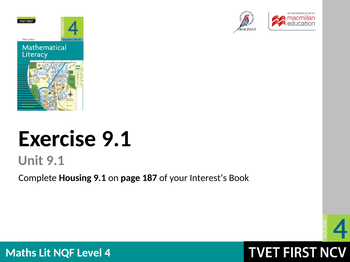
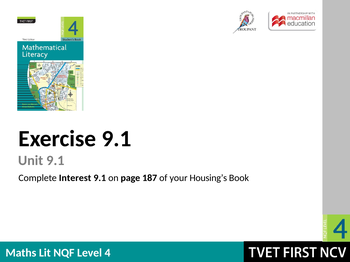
Housing: Housing -> Interest
Interest’s: Interest’s -> Housing’s
